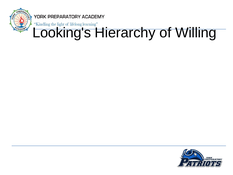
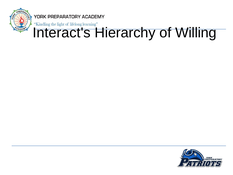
Looking's: Looking's -> Interact's
